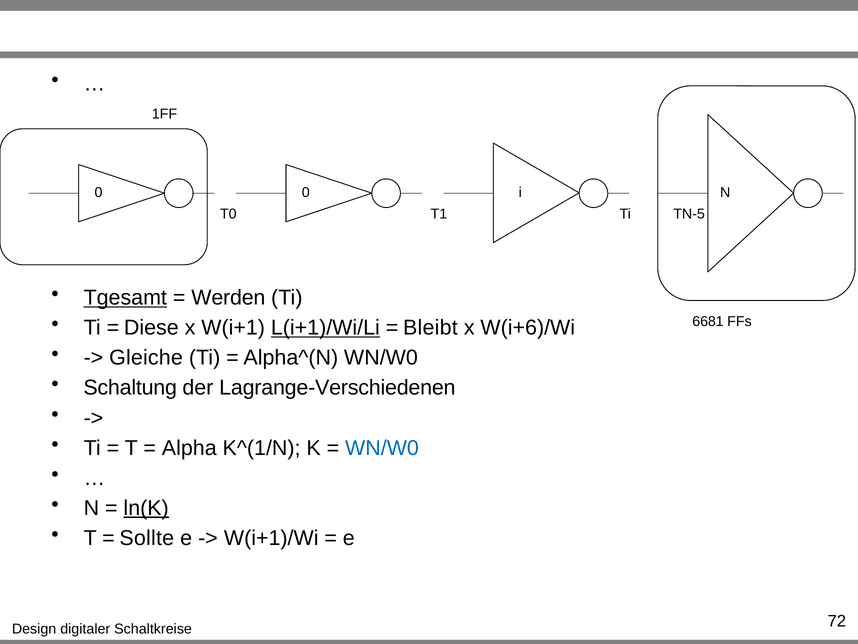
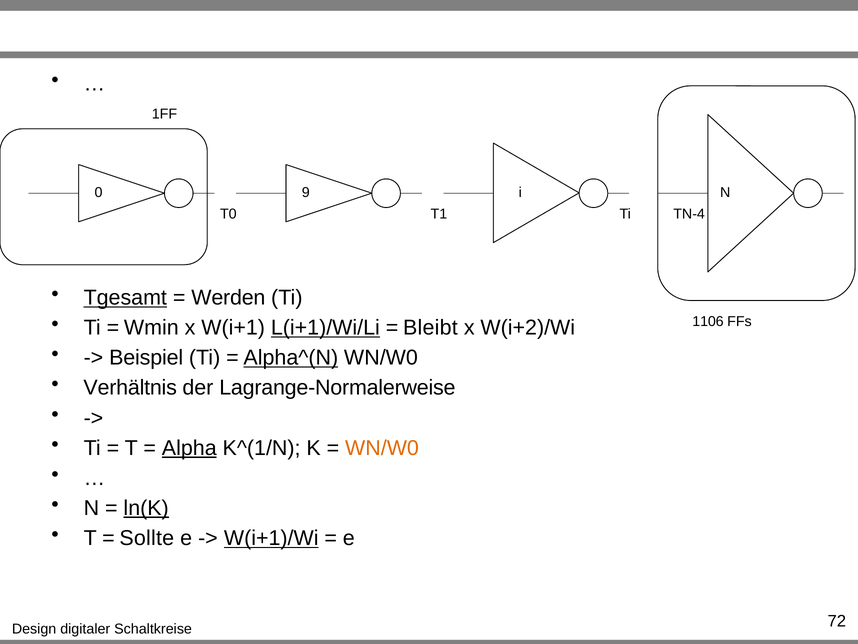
0 0: 0 -> 9
TN-5: TN-5 -> TN-4
6681: 6681 -> 1106
Diese: Diese -> Wmin
W(i+6)/Wi: W(i+6)/Wi -> W(i+2)/Wi
Gleiche: Gleiche -> Beispiel
Alpha^(N underline: none -> present
Schaltung: Schaltung -> Verhältnis
Lagrange-Verschiedenen: Lagrange-Verschiedenen -> Lagrange-Normalerweise
Alpha underline: none -> present
WN/W0 at (382, 448) colour: blue -> orange
W(i+1)/Wi underline: none -> present
